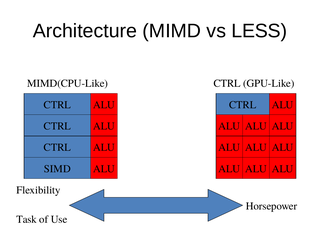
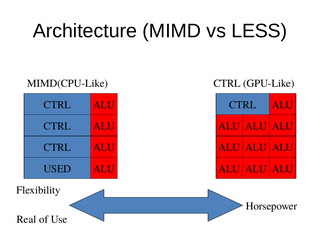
SIMD: SIMD -> USED
Task: Task -> Real
